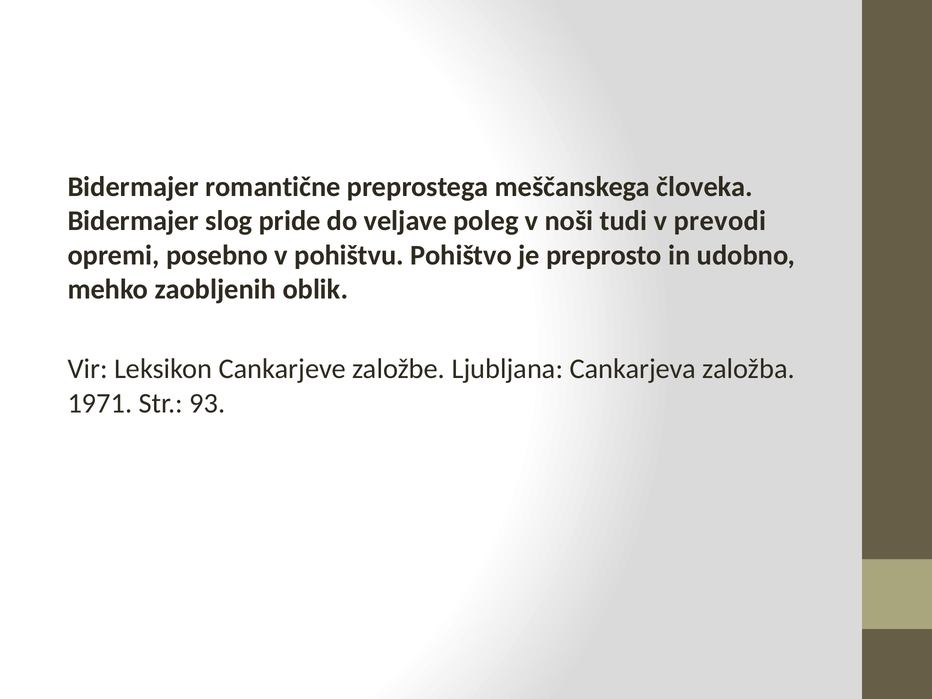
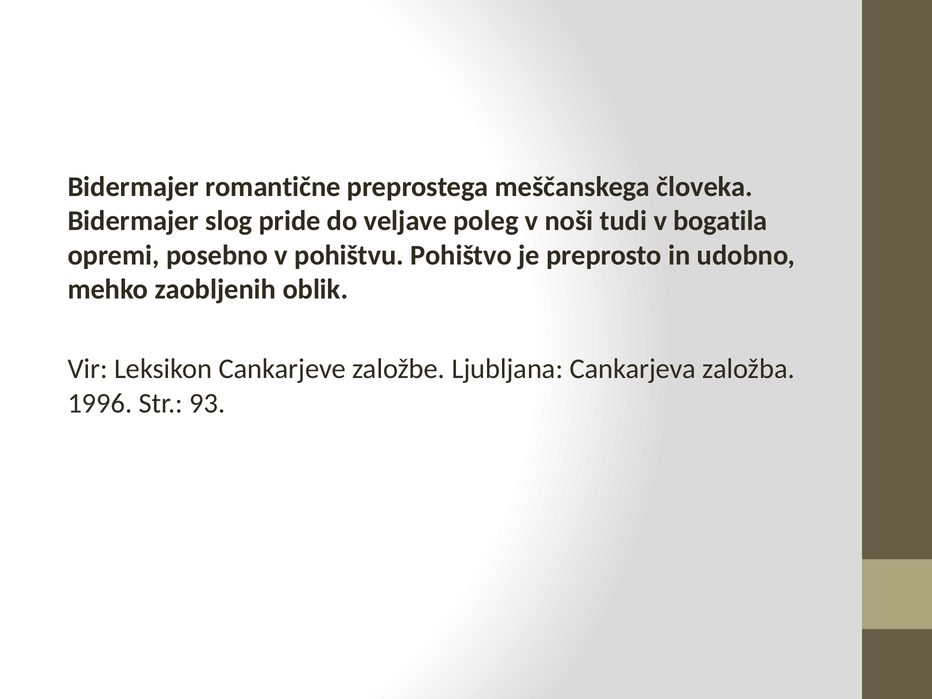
prevodi: prevodi -> bogatila
1971: 1971 -> 1996
